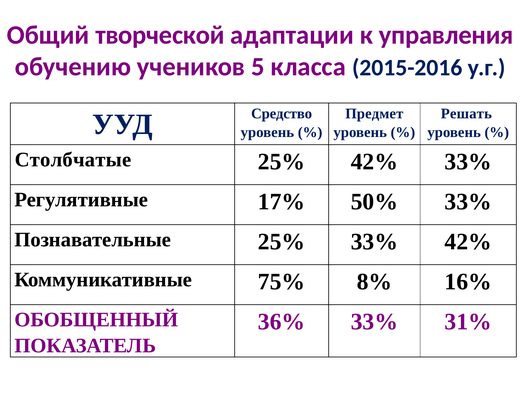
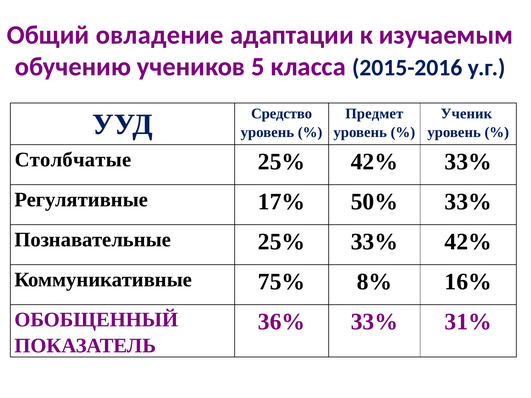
творческой: творческой -> овладение
управления: управления -> изучаемым
Решать: Решать -> Ученик
